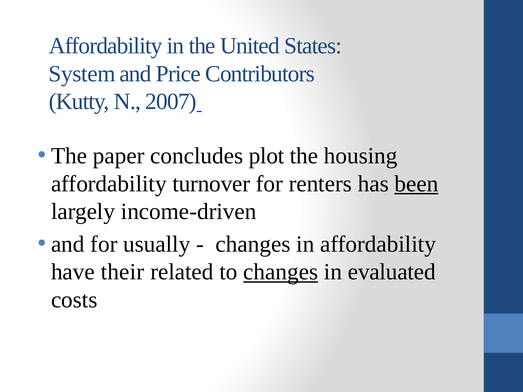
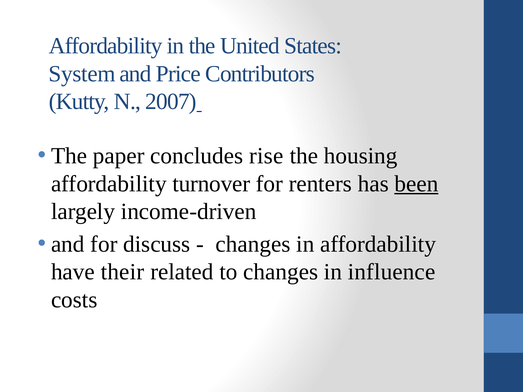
plot: plot -> rise
usually: usually -> discuss
changes at (281, 272) underline: present -> none
evaluated: evaluated -> influence
